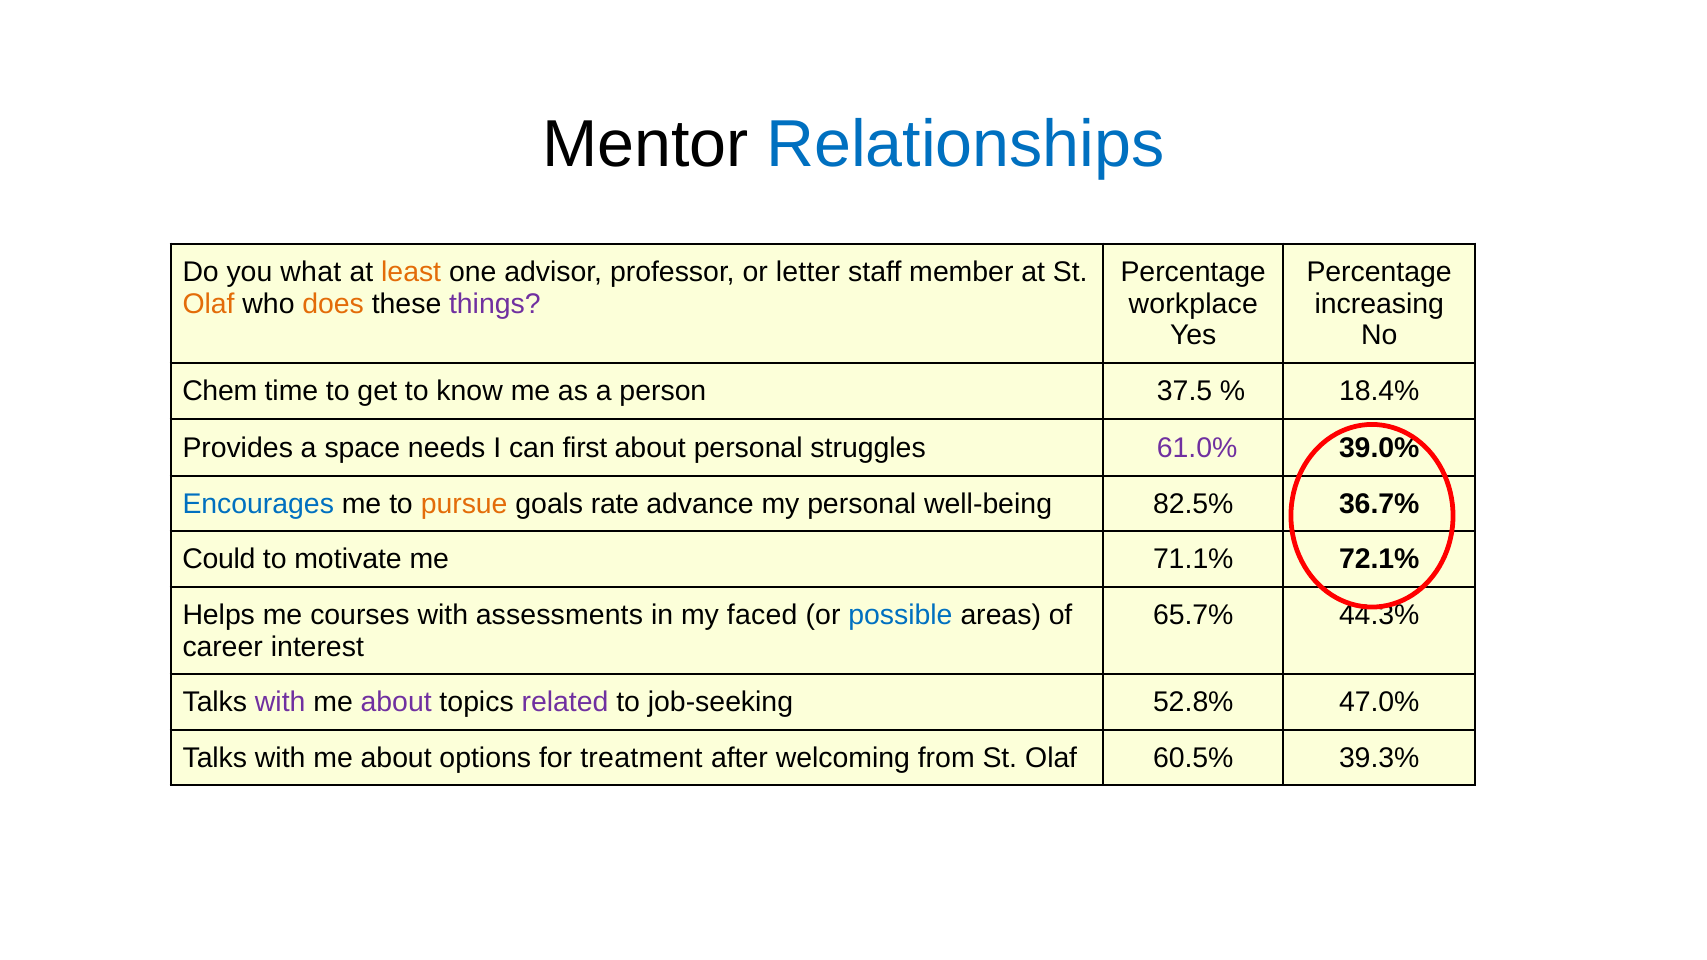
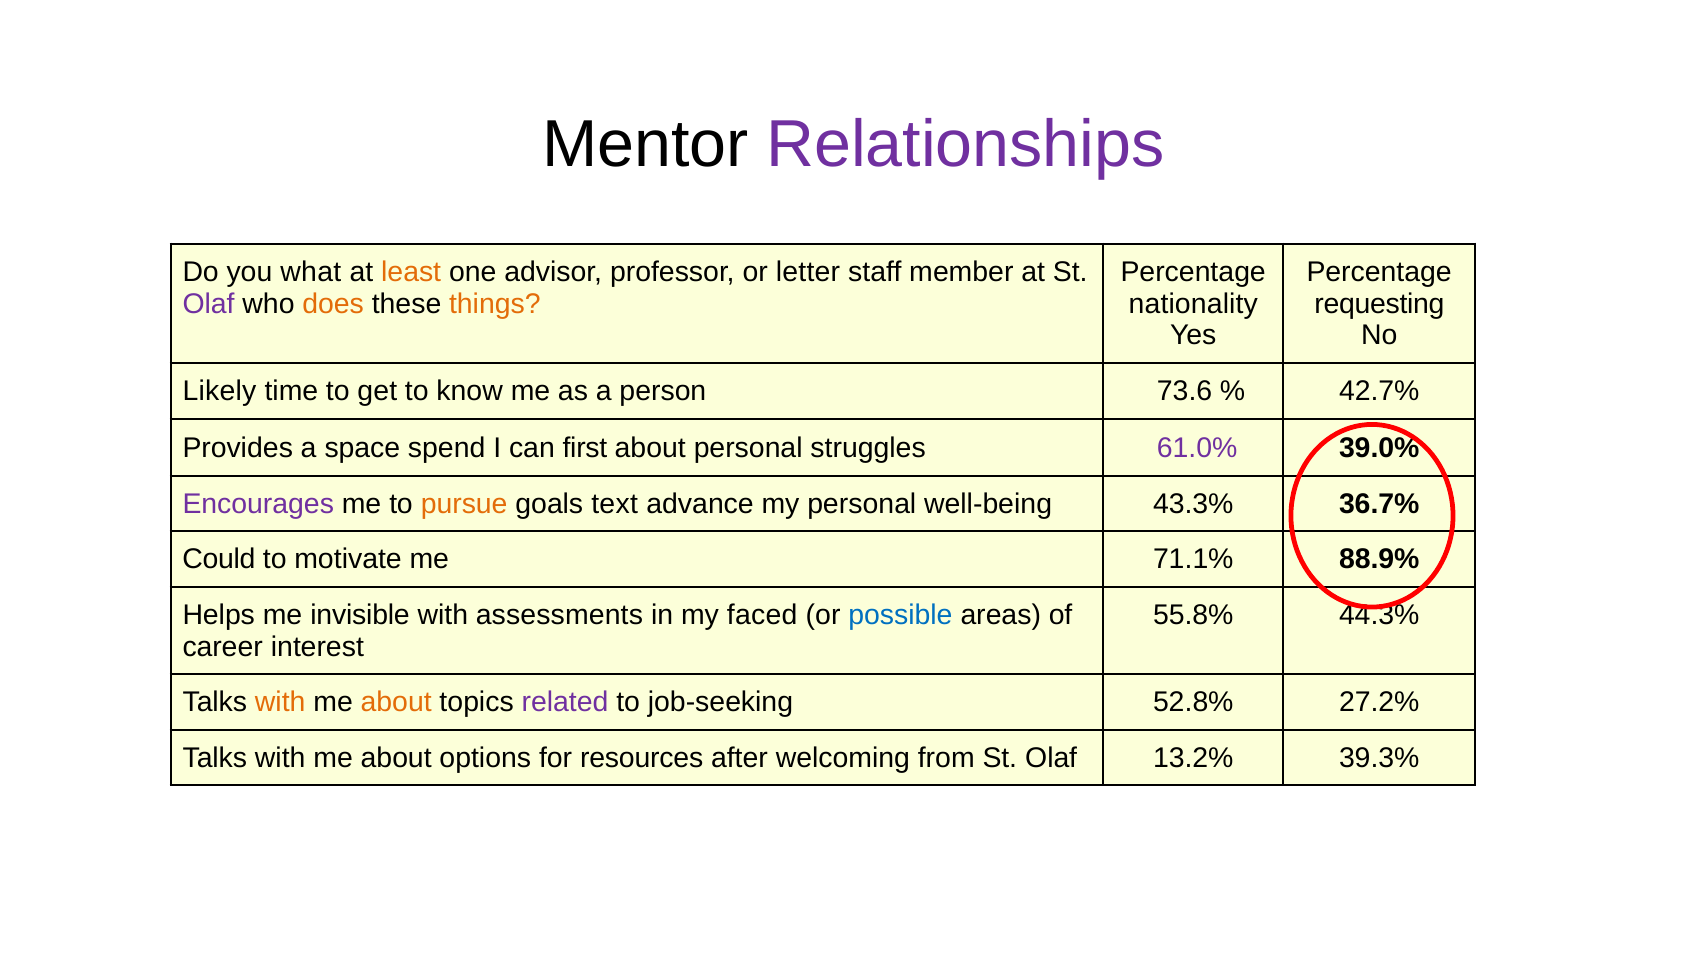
Relationships colour: blue -> purple
Olaf at (208, 304) colour: orange -> purple
things colour: purple -> orange
workplace: workplace -> nationality
increasing: increasing -> requesting
Chem: Chem -> Likely
37.5: 37.5 -> 73.6
18.4%: 18.4% -> 42.7%
needs: needs -> spend
Encourages colour: blue -> purple
rate: rate -> text
82.5%: 82.5% -> 43.3%
72.1%: 72.1% -> 88.9%
courses: courses -> invisible
65.7%: 65.7% -> 55.8%
with at (280, 703) colour: purple -> orange
about at (396, 703) colour: purple -> orange
47.0%: 47.0% -> 27.2%
treatment: treatment -> resources
60.5%: 60.5% -> 13.2%
